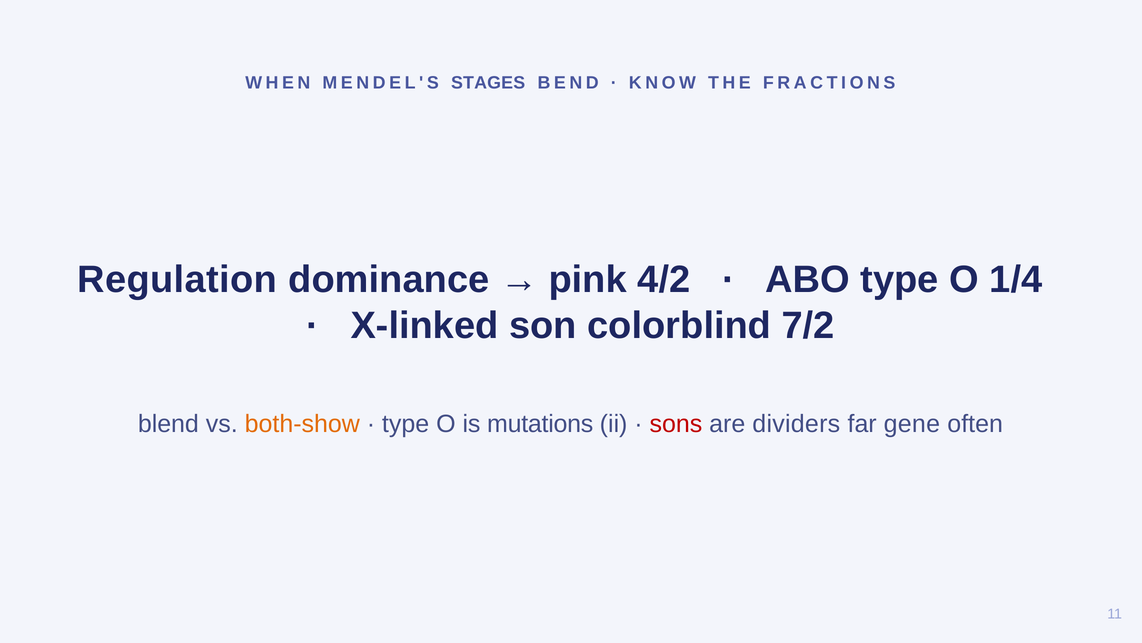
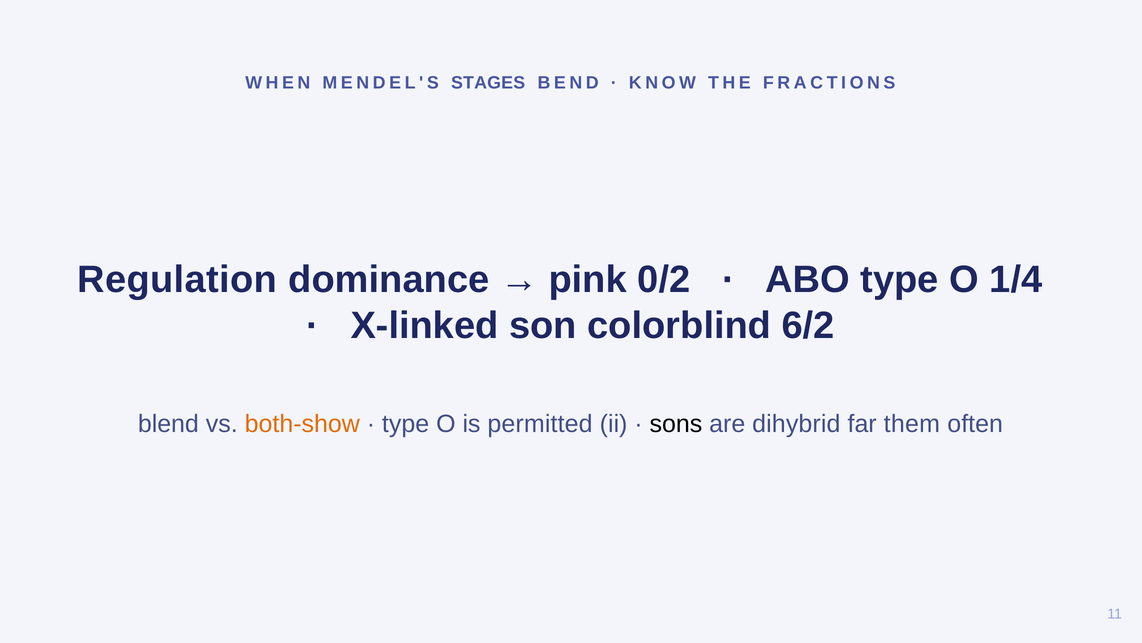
4/2: 4/2 -> 0/2
7/2: 7/2 -> 6/2
mutations: mutations -> permitted
sons colour: red -> black
dividers: dividers -> dihybrid
gene: gene -> them
